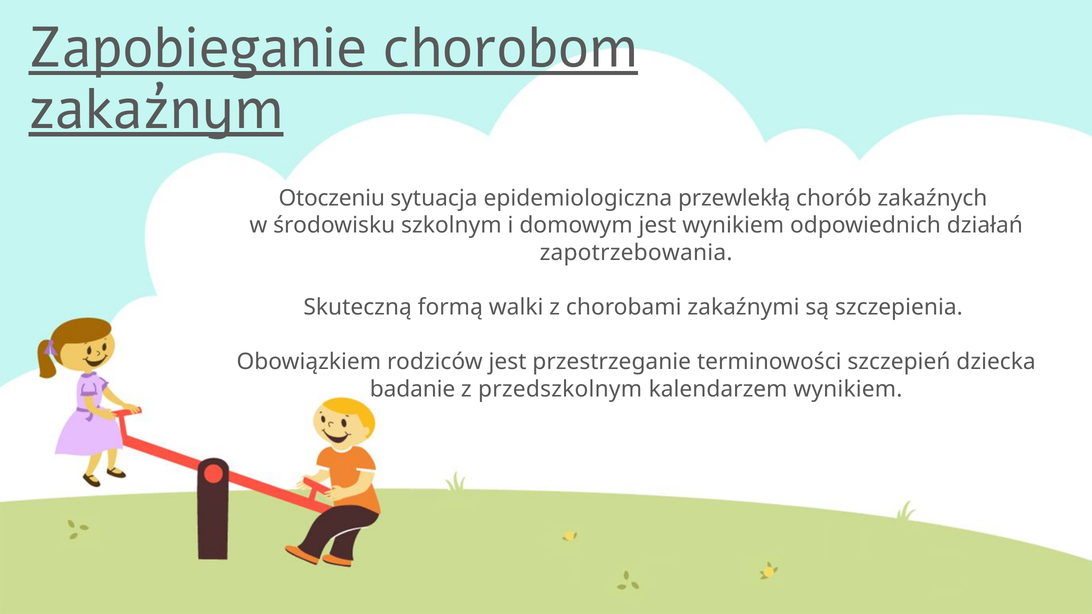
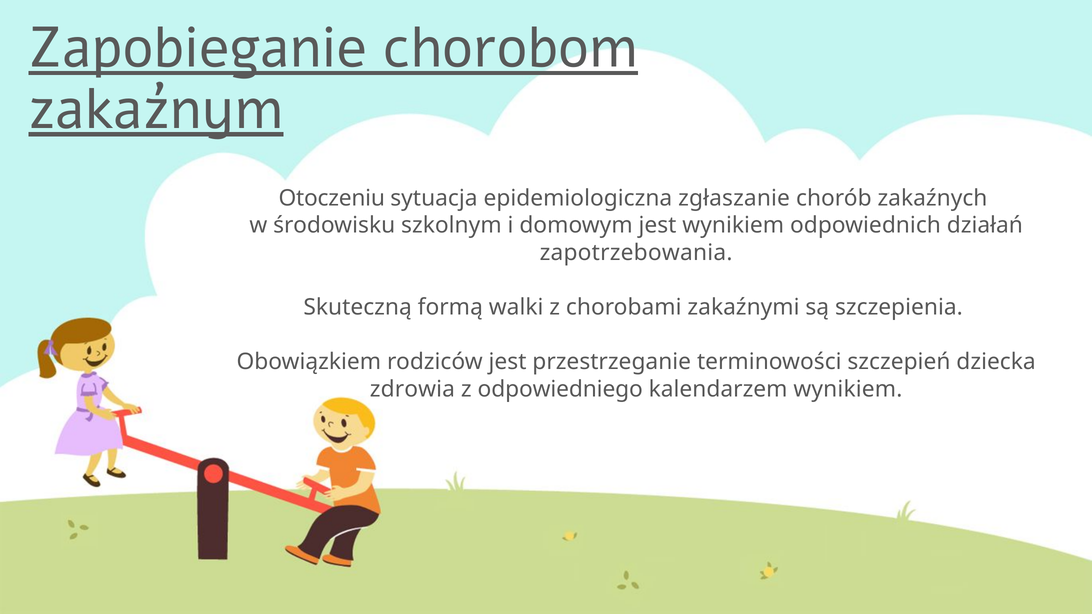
przewlekłą: przewlekłą -> zgłaszanie
badanie: badanie -> zdrowia
przedszkolnym: przedszkolnym -> odpowiedniego
